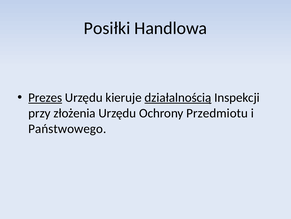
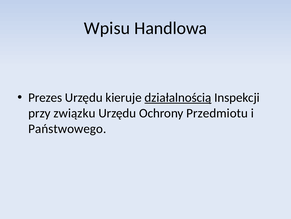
Posiłki: Posiłki -> Wpisu
Prezes underline: present -> none
złożenia: złożenia -> związku
